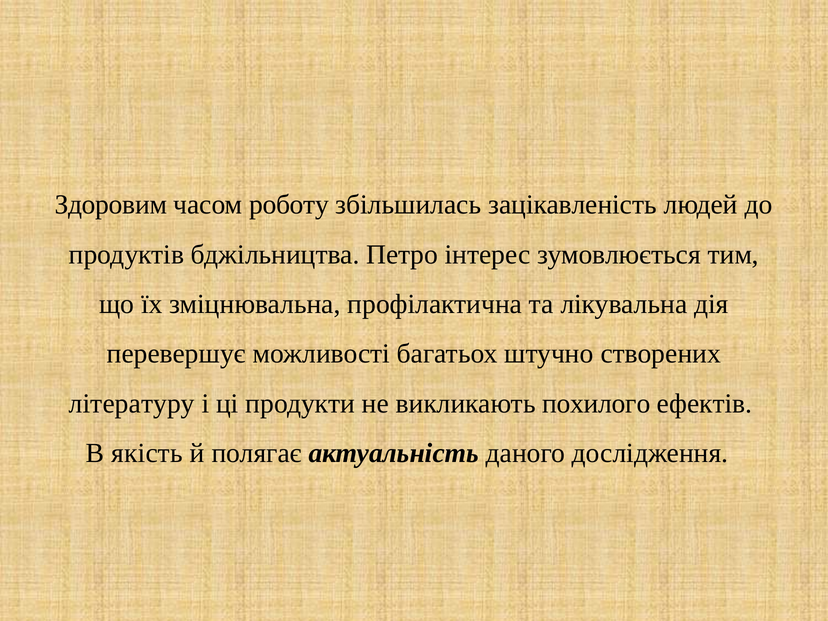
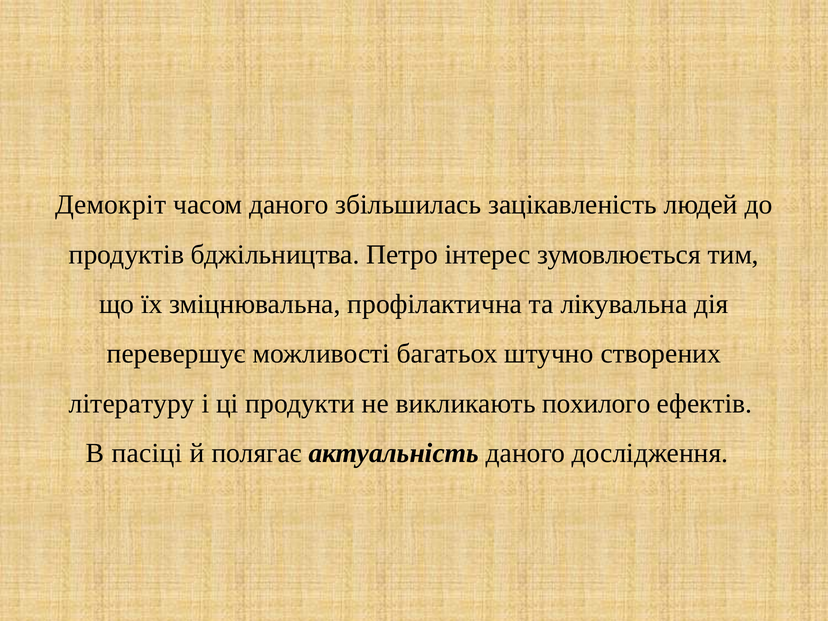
Здоровим: Здоровим -> Демокріт
часом роботу: роботу -> даного
якість: якість -> пасіці
